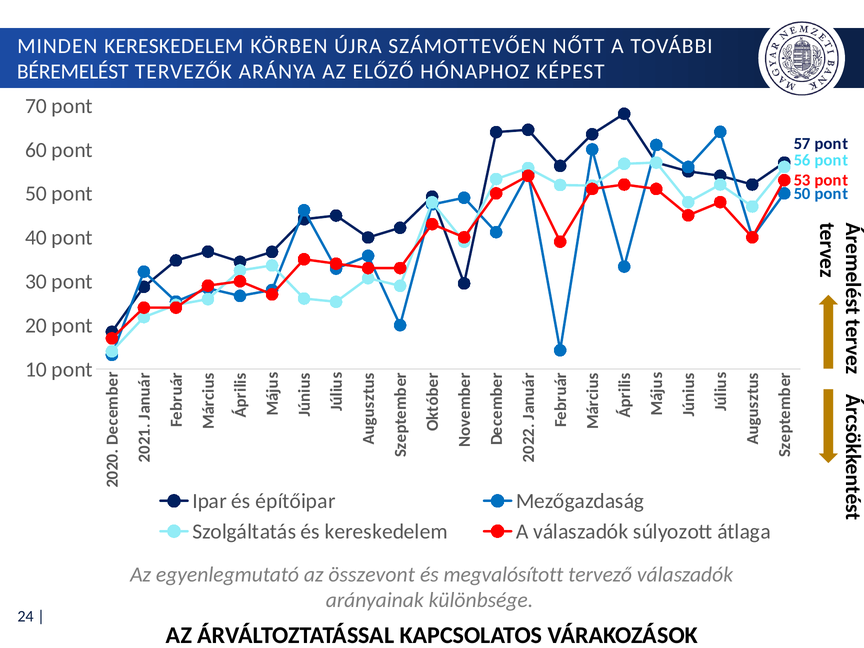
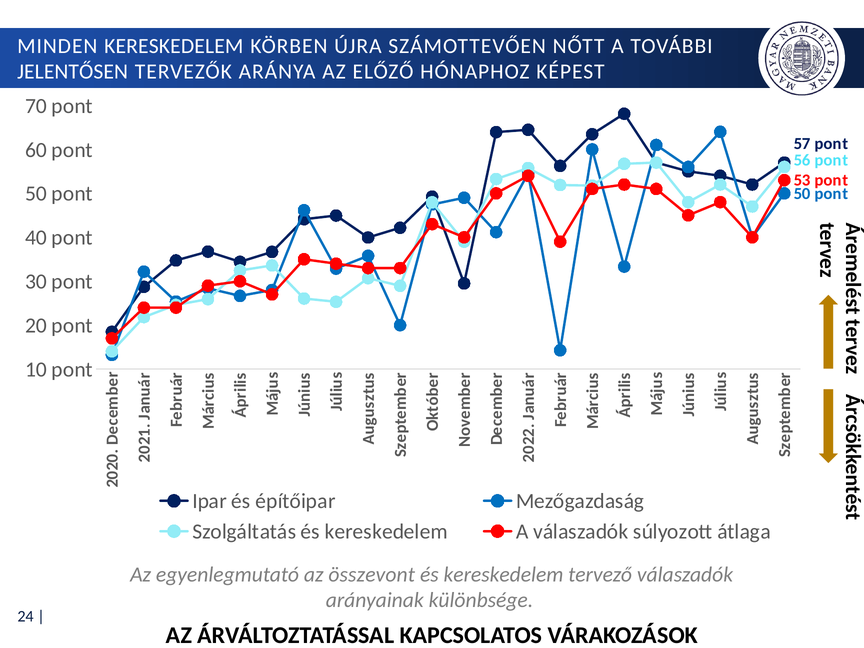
BÉREMELÉST: BÉREMELÉST -> JELENTŐSEN
megvalósított at (504, 574): megvalósított -> kereskedelem
